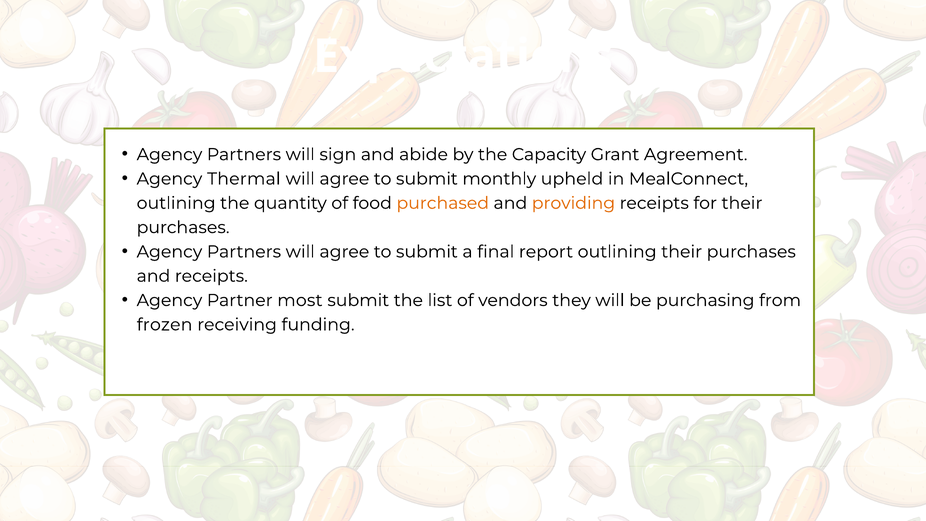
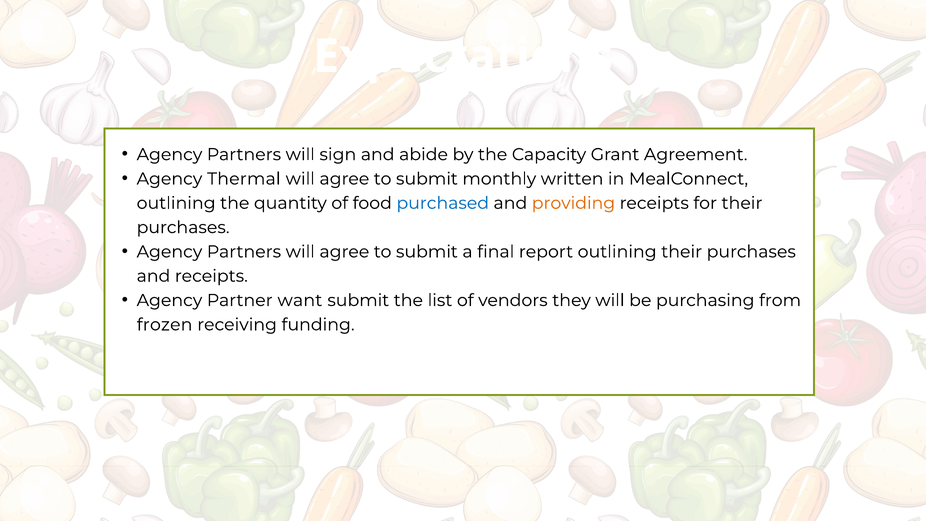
upheld: upheld -> written
purchased colour: orange -> blue
most: most -> want
